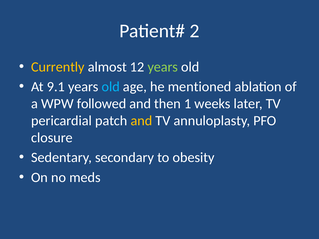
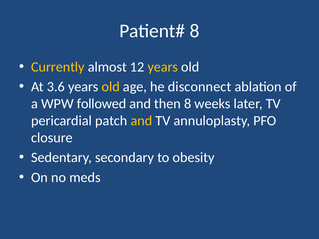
2 at (194, 31): 2 -> 8
years at (163, 67) colour: light green -> yellow
9.1: 9.1 -> 3.6
old at (111, 87) colour: light blue -> yellow
mentioned: mentioned -> disconnect
then 1: 1 -> 8
